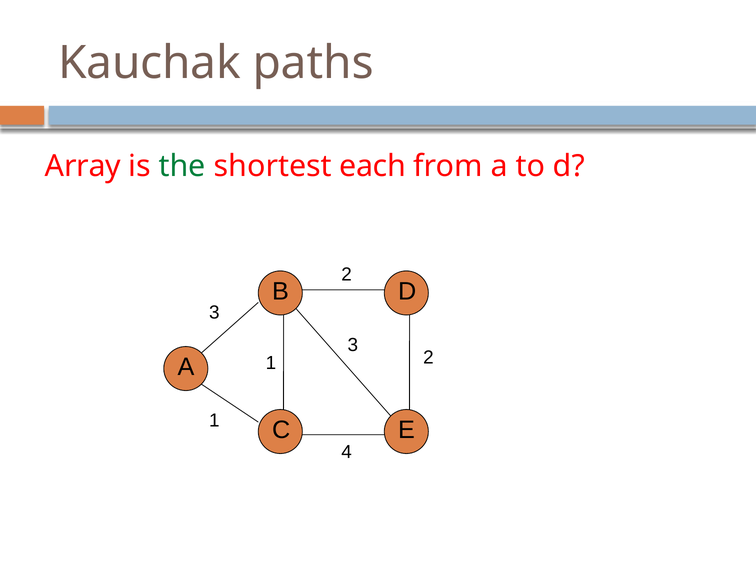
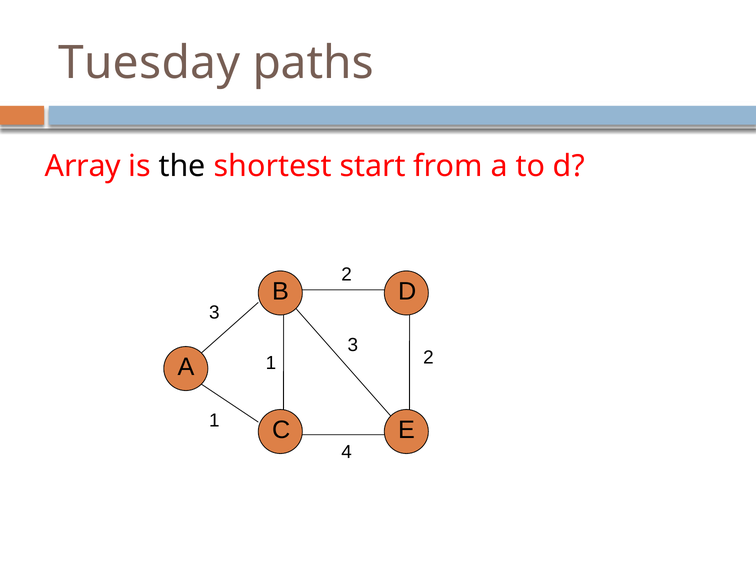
Kauchak: Kauchak -> Tuesday
the colour: green -> black
each: each -> start
